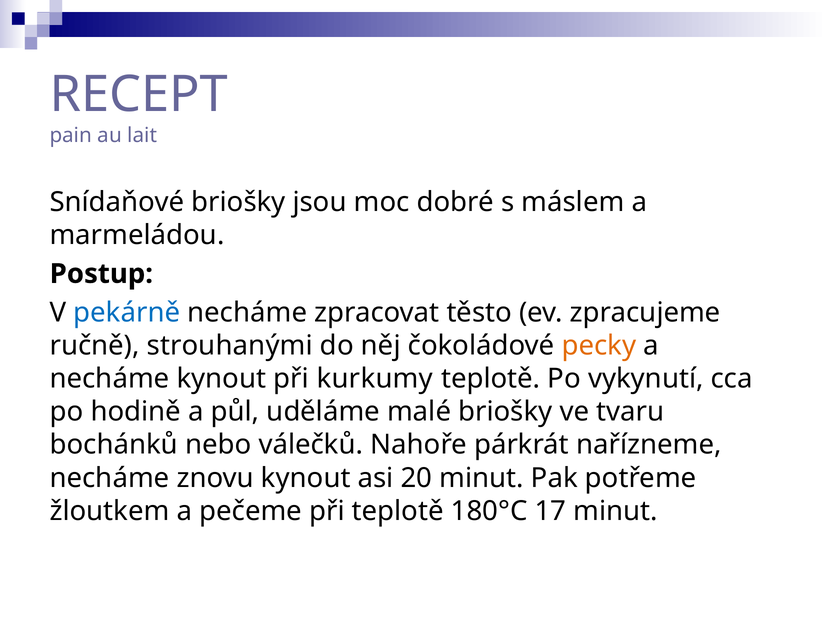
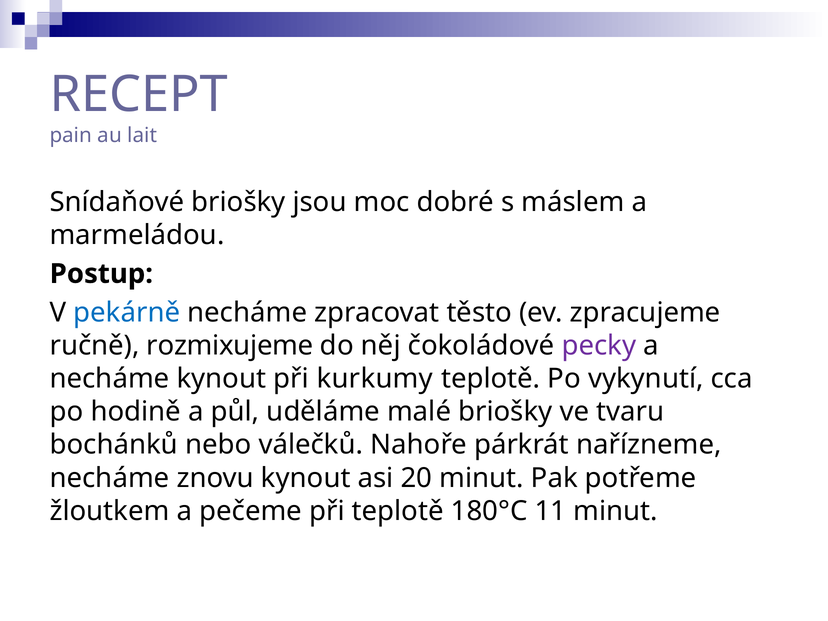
strouhanými: strouhanými -> rozmixujeme
pecky colour: orange -> purple
17: 17 -> 11
